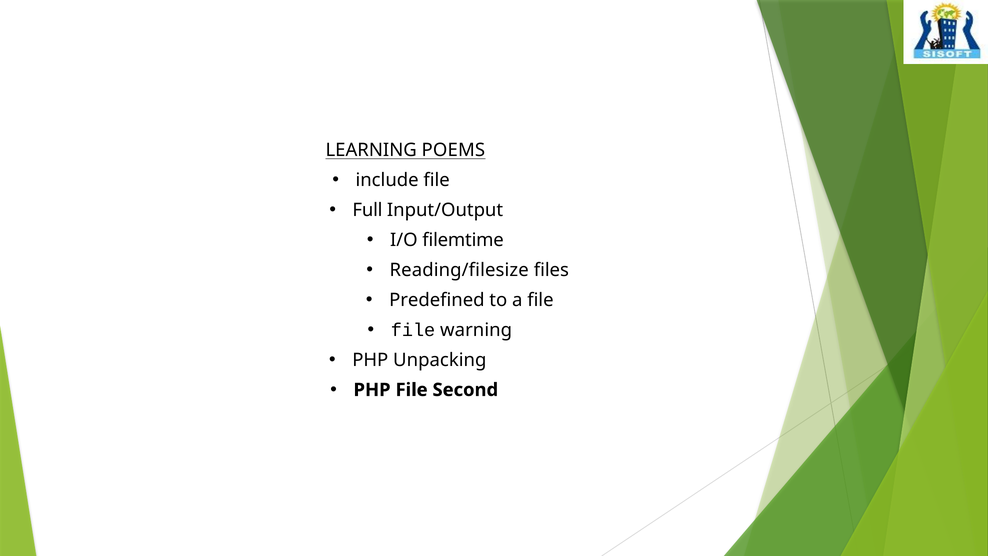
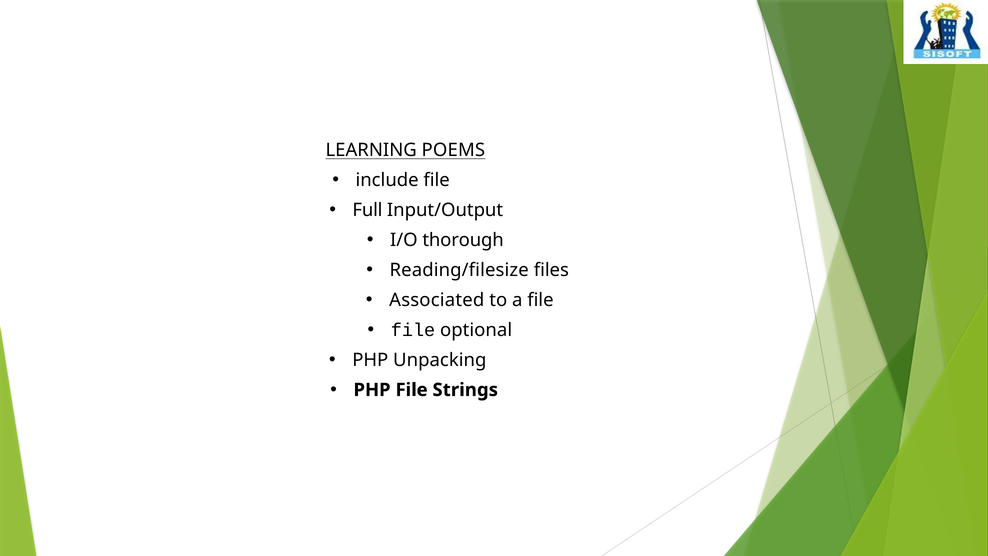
filemtime: filemtime -> thorough
Predefined: Predefined -> Associated
warning: warning -> optional
Second: Second -> Strings
